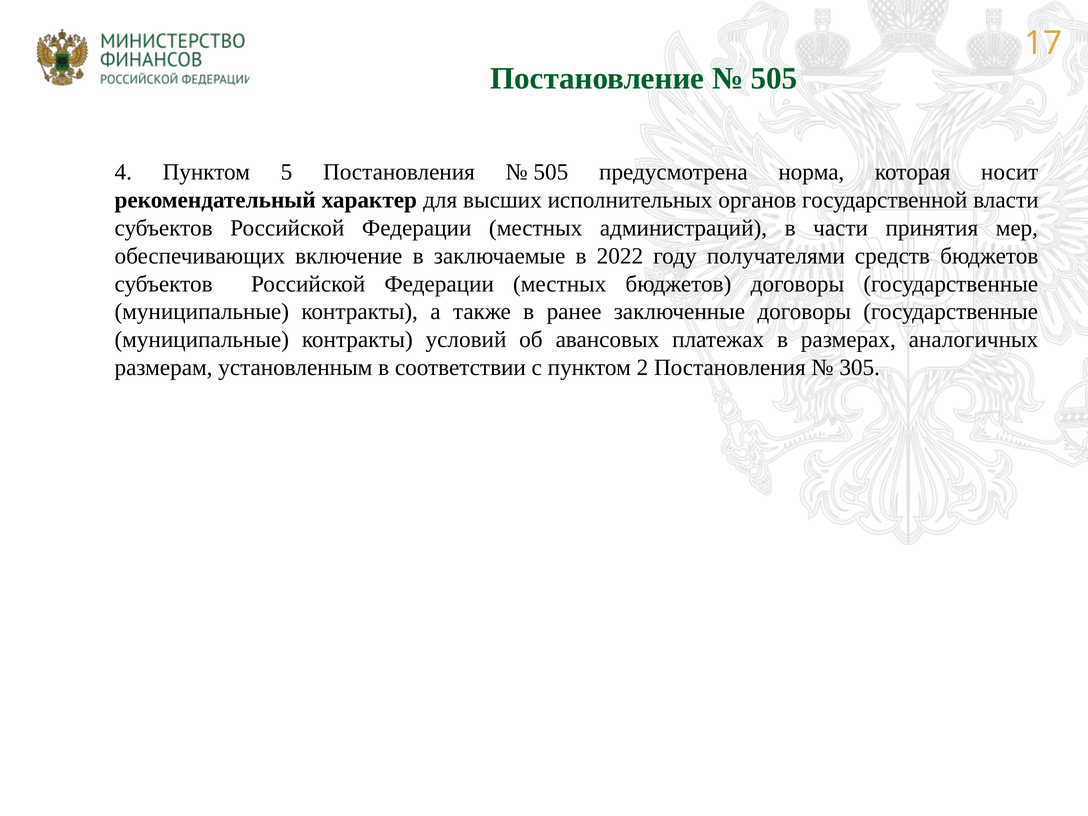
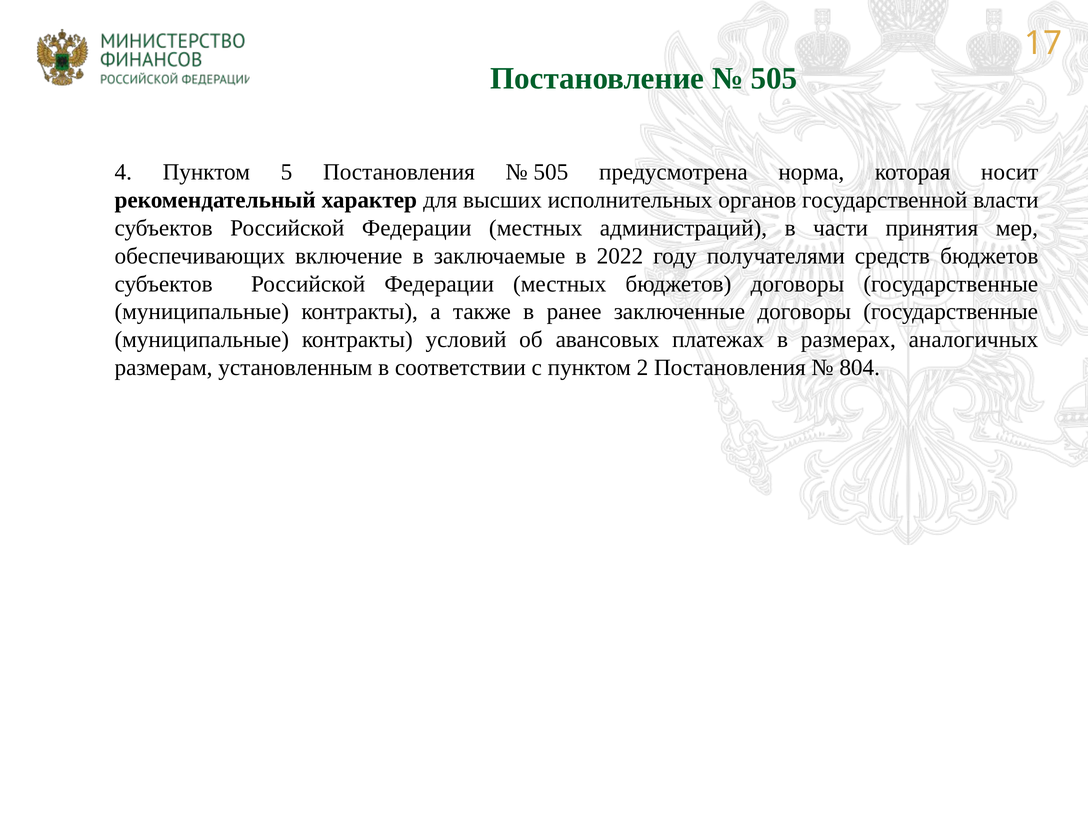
305: 305 -> 804
